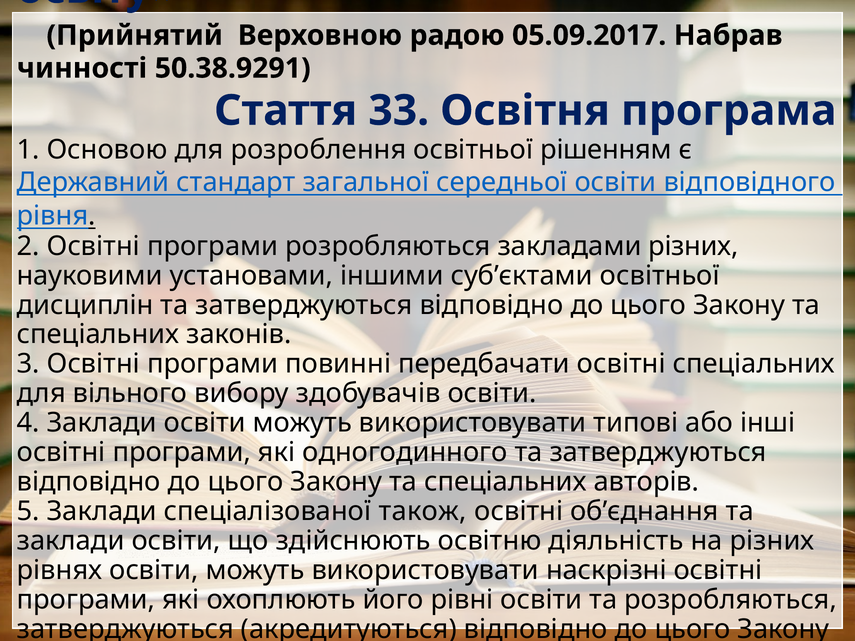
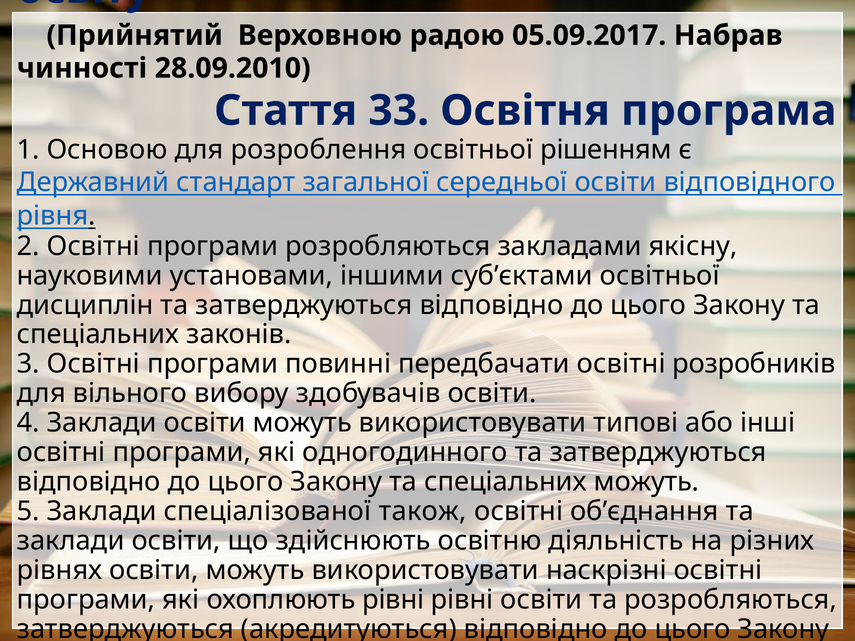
50.38.9291: 50.38.9291 -> 28.09.2010
закладами різних: різних -> якісну
освітні спеціальних: спеціальних -> розробників
спеціальних авторів: авторів -> можуть
охоплюють його: його -> рівні
